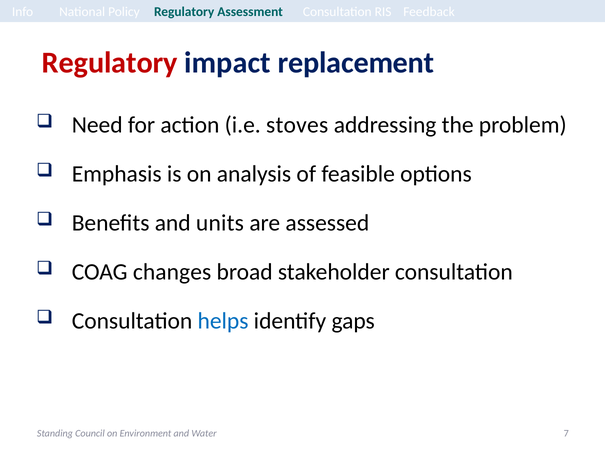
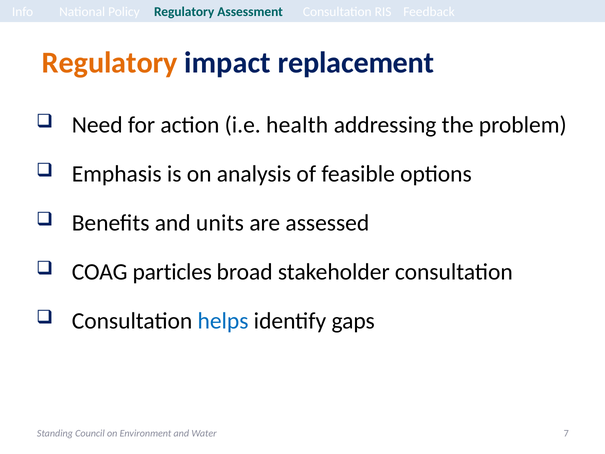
Regulatory at (110, 63) colour: red -> orange
stoves: stoves -> health
changes: changes -> particles
